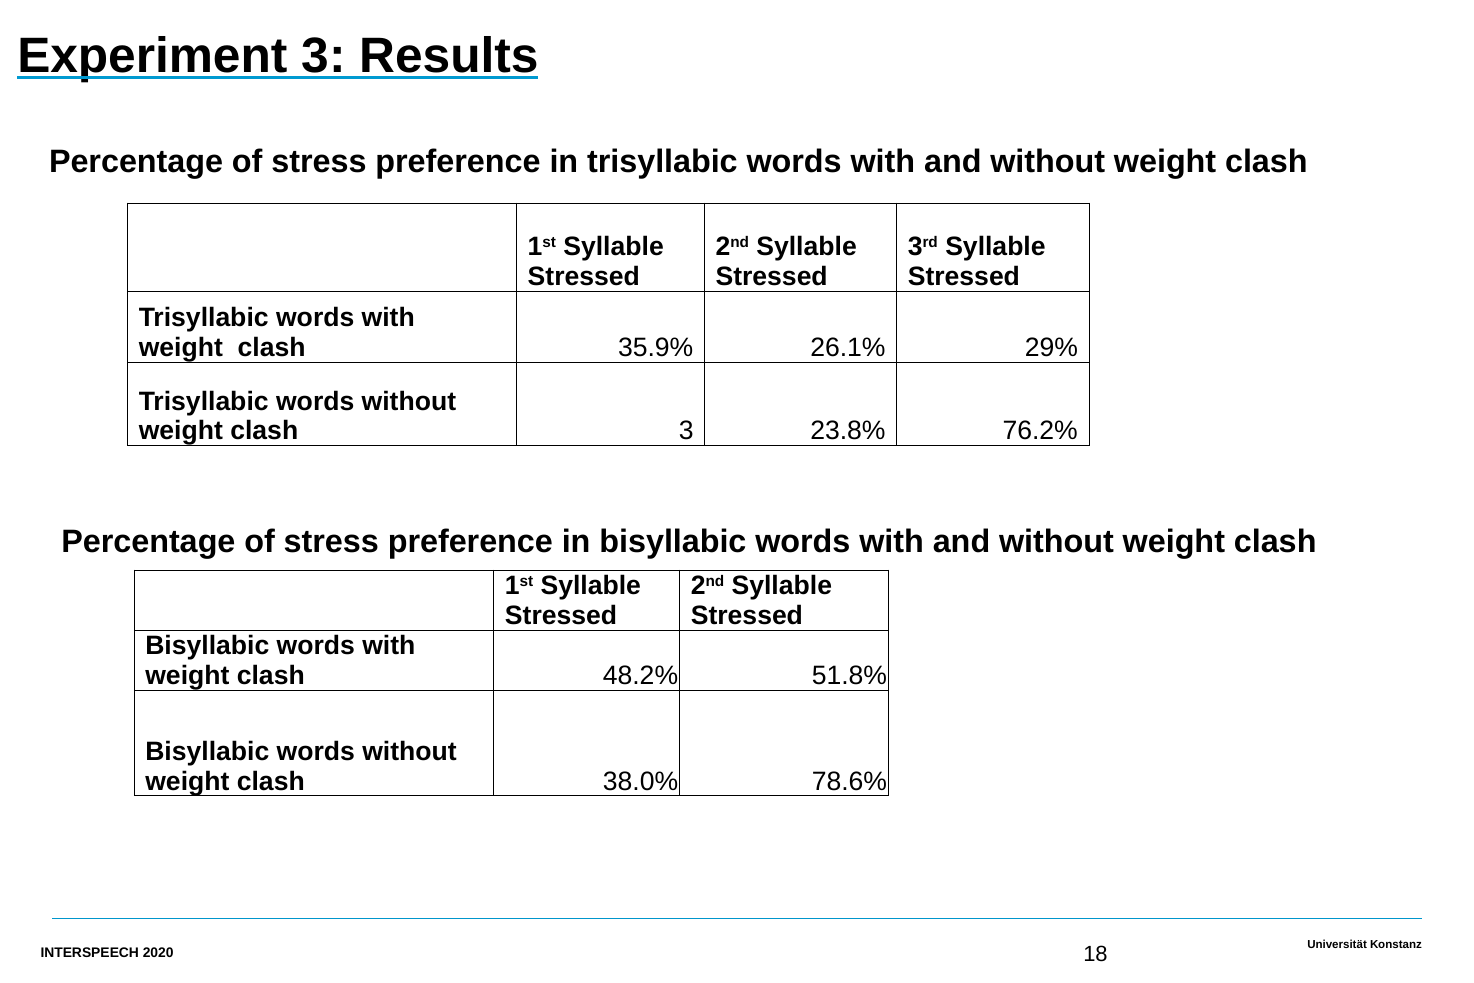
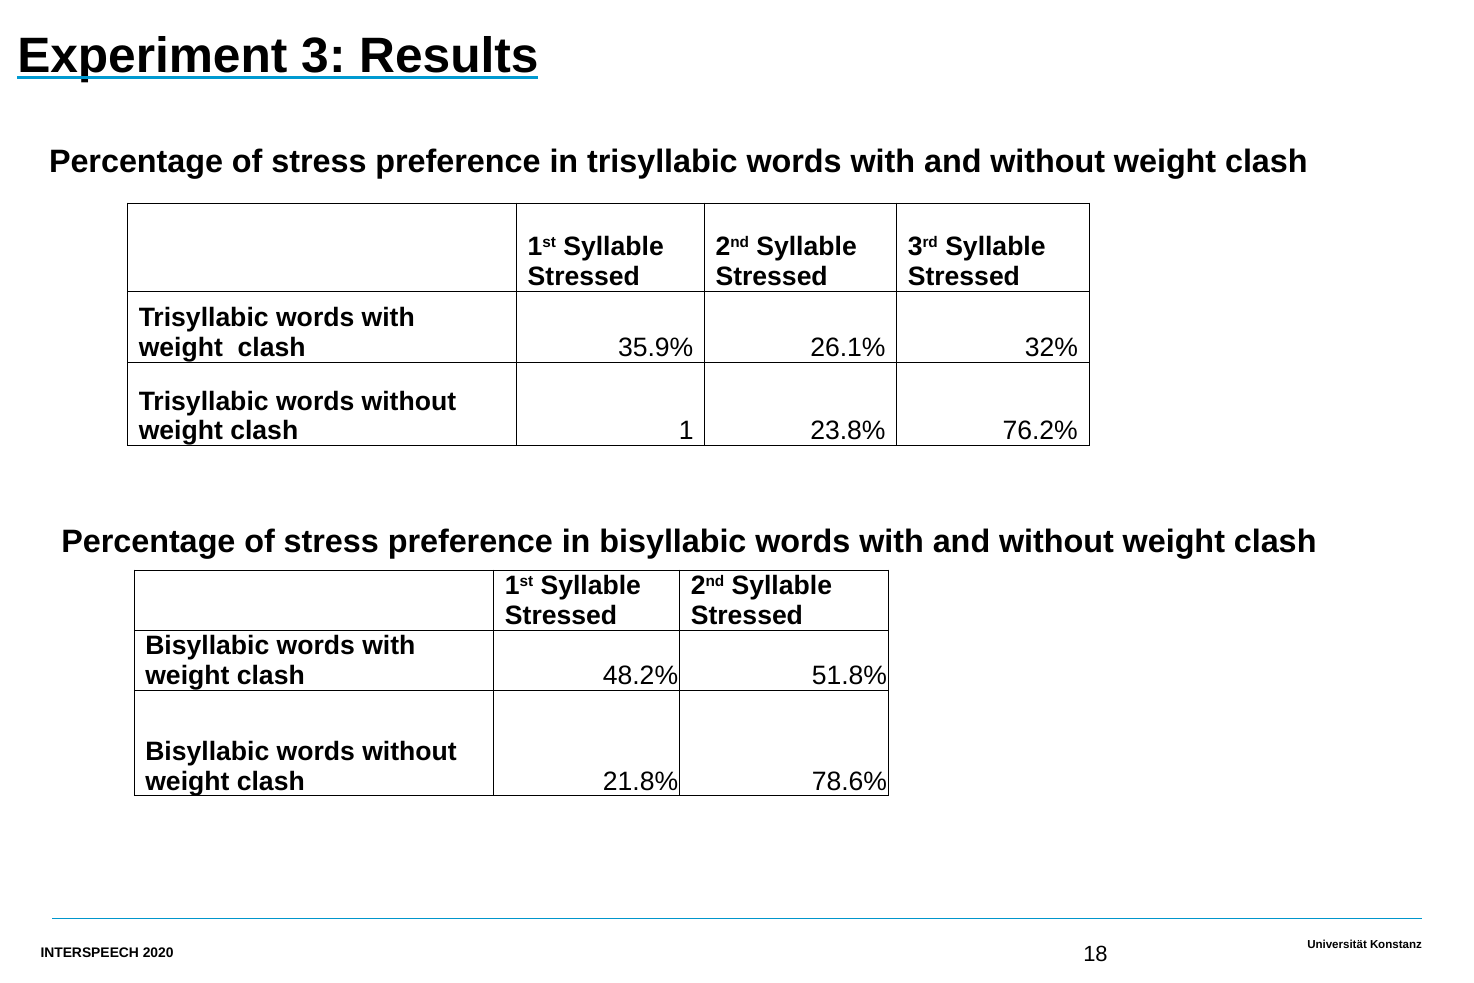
29%: 29% -> 32%
clash 3: 3 -> 1
38.0%: 38.0% -> 21.8%
